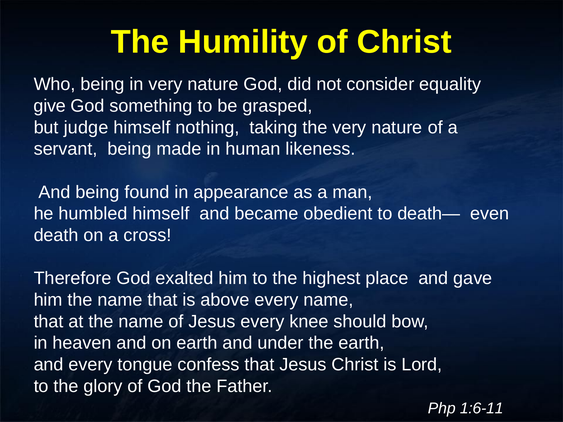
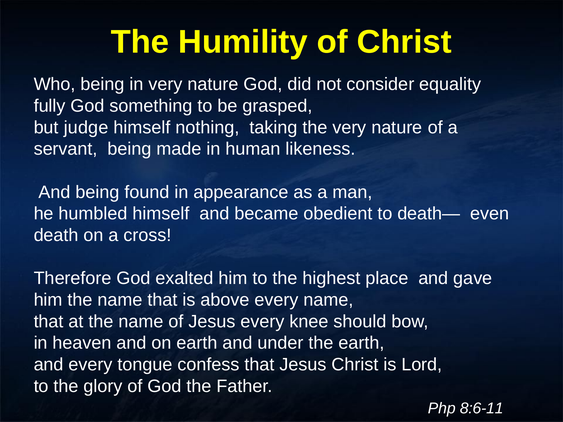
give: give -> fully
1:6-11: 1:6-11 -> 8:6-11
